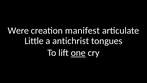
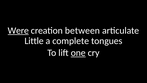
Were underline: none -> present
manifest: manifest -> between
antichrist: antichrist -> complete
